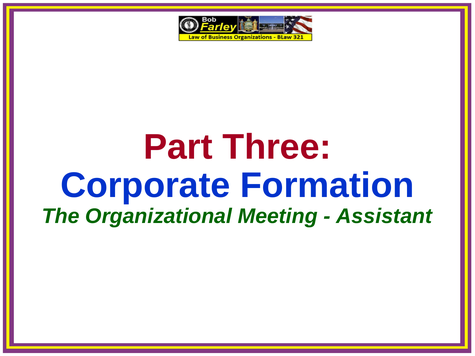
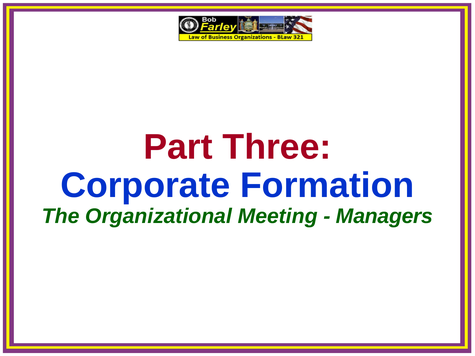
Assistant: Assistant -> Managers
